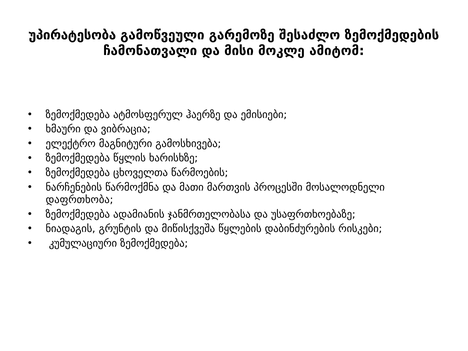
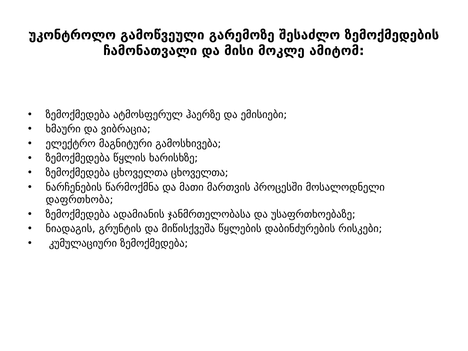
უპირატესობა: უპირატესობა -> უკონტროლო
ცხოველთა წარმოების: წარმოების -> ცხოველთა
